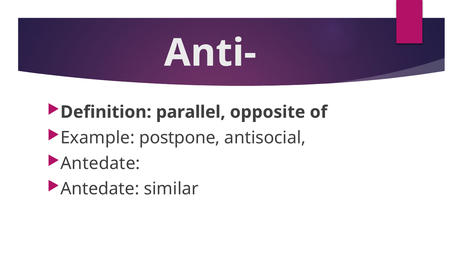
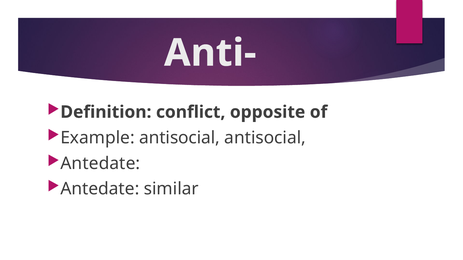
parallel: parallel -> conflict
Example postpone: postpone -> antisocial
